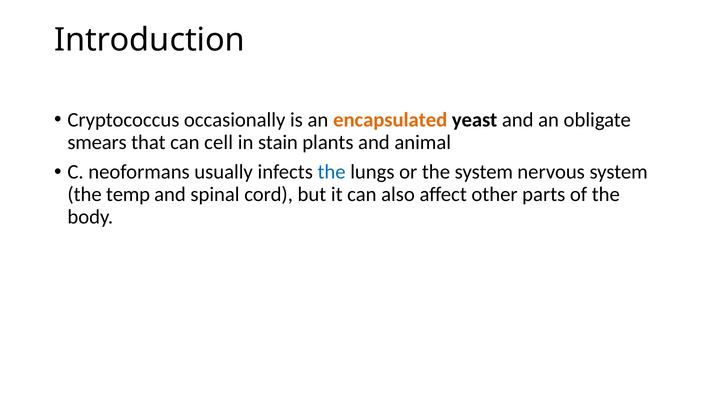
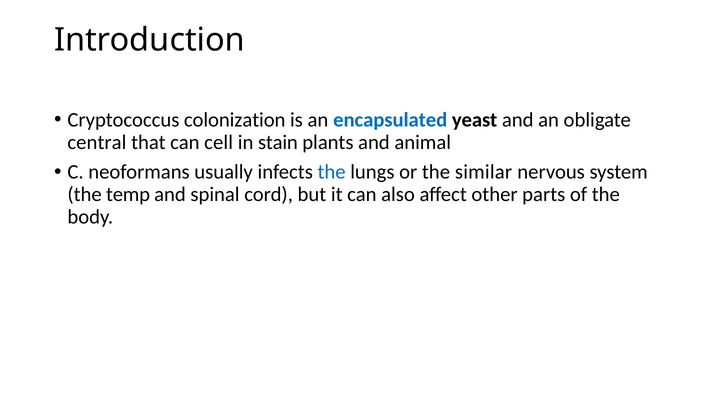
occasionally: occasionally -> colonization
encapsulated colour: orange -> blue
smears: smears -> central
the system: system -> similar
